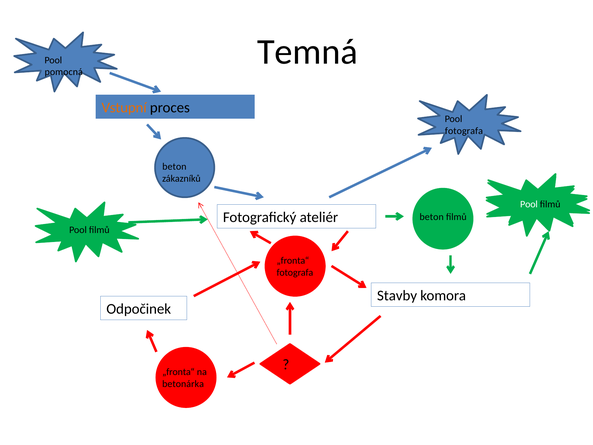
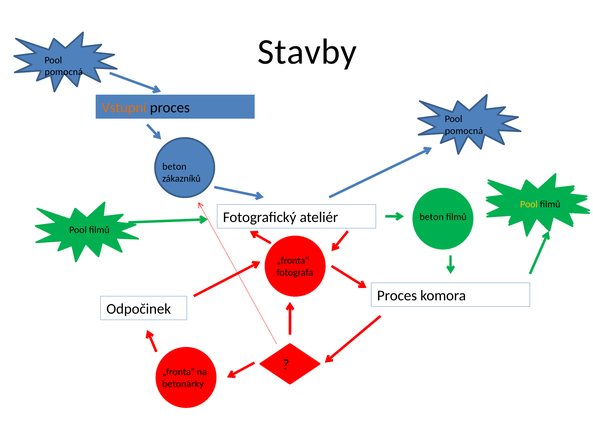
Temná: Temná -> Stavby
fotografa at (464, 131): fotografa -> pomocná
Pool at (529, 204) colour: white -> yellow
Stavby at (397, 295): Stavby -> Proces
betonárka: betonárka -> betonárky
